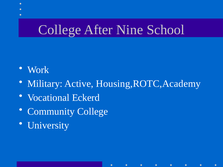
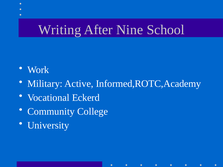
College at (60, 30): College -> Writing
Housing,ROTC,Academy: Housing,ROTC,Academy -> Informed,ROTC,Academy
